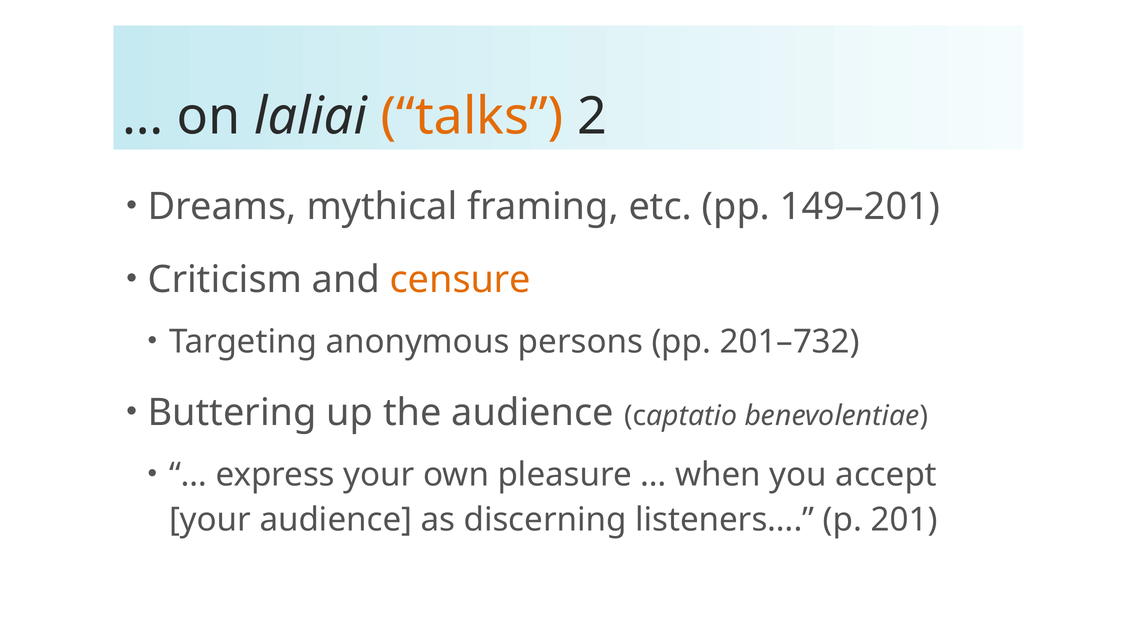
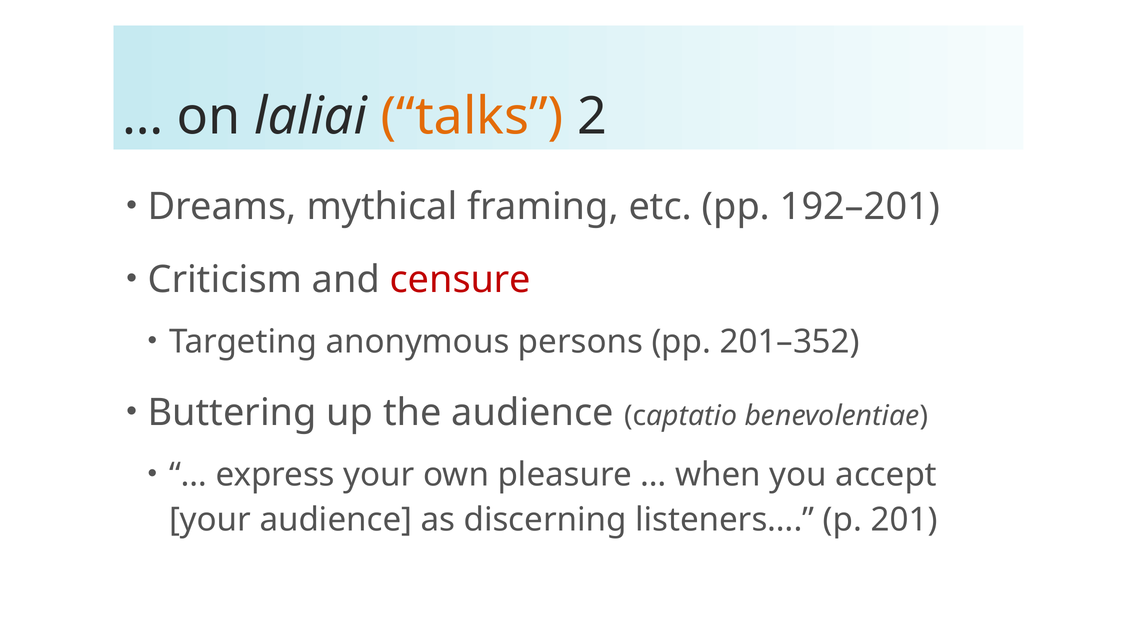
149–201: 149–201 -> 192–201
censure colour: orange -> red
201–732: 201–732 -> 201–352
